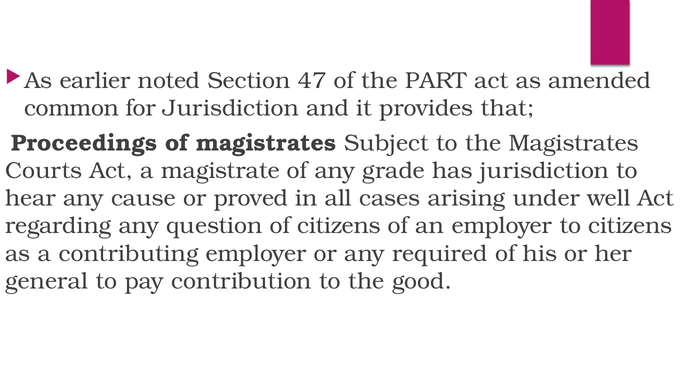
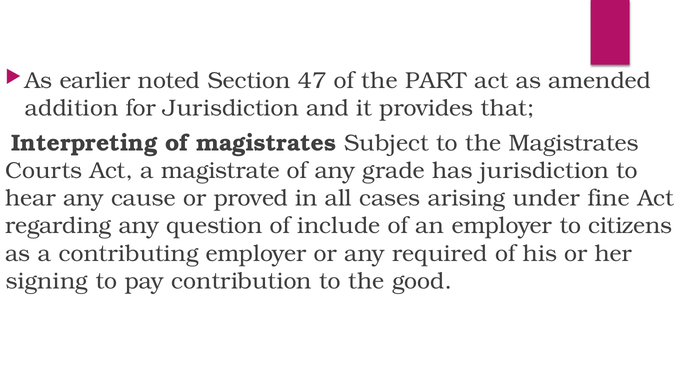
common: common -> addition
Proceedings: Proceedings -> Interpreting
well: well -> fine
of citizens: citizens -> include
general: general -> signing
